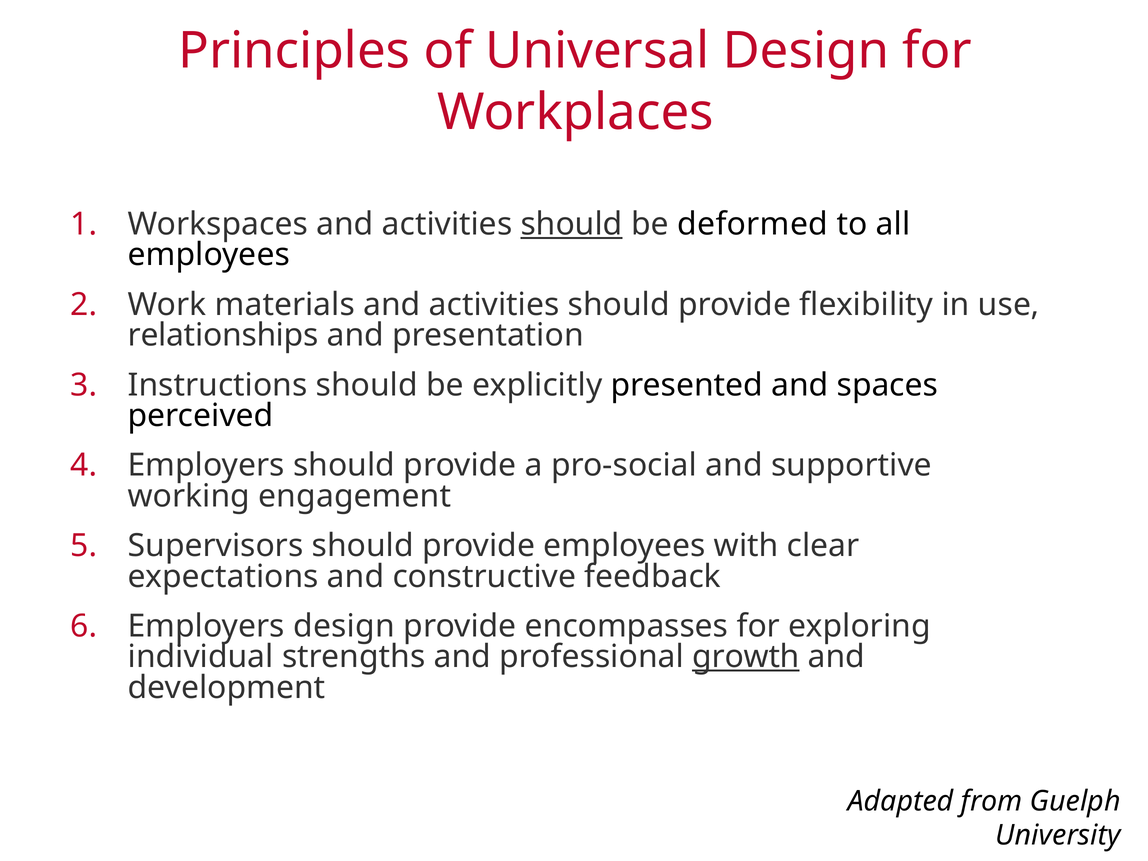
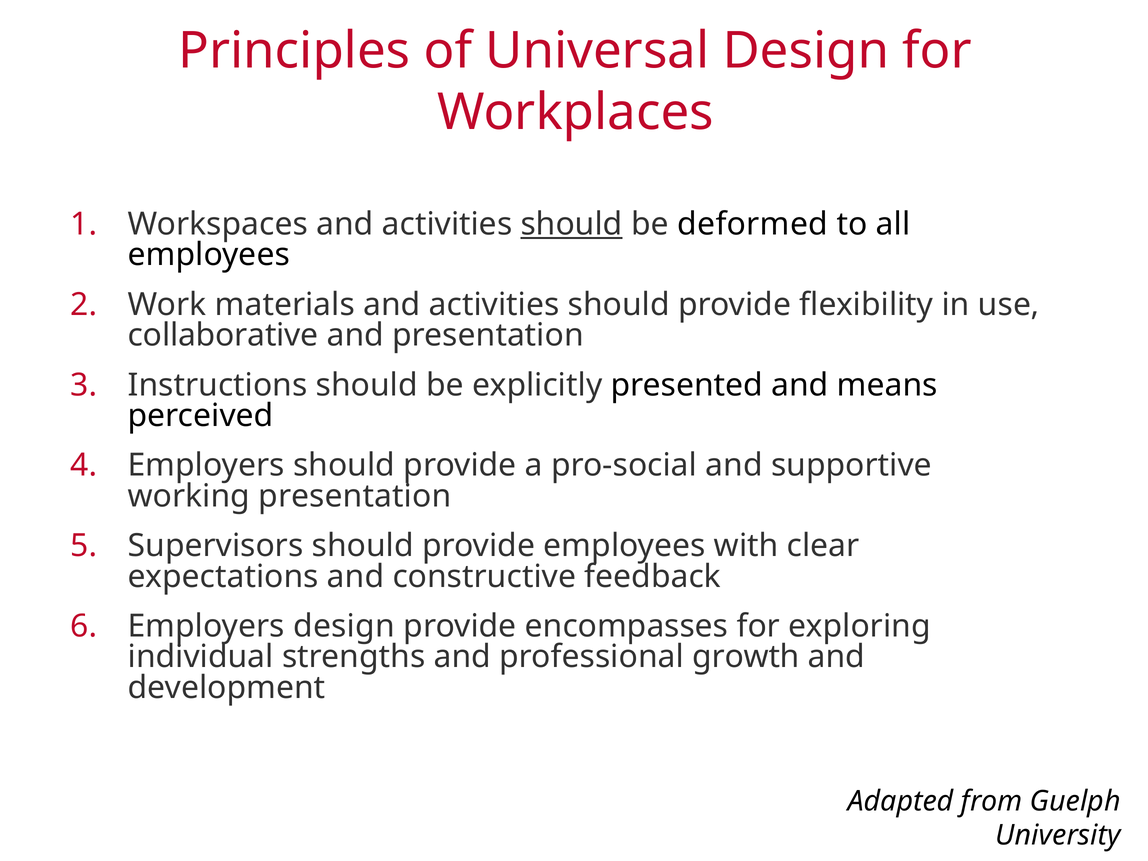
relationships: relationships -> collaborative
spaces: spaces -> means
working engagement: engagement -> presentation
growth underline: present -> none
